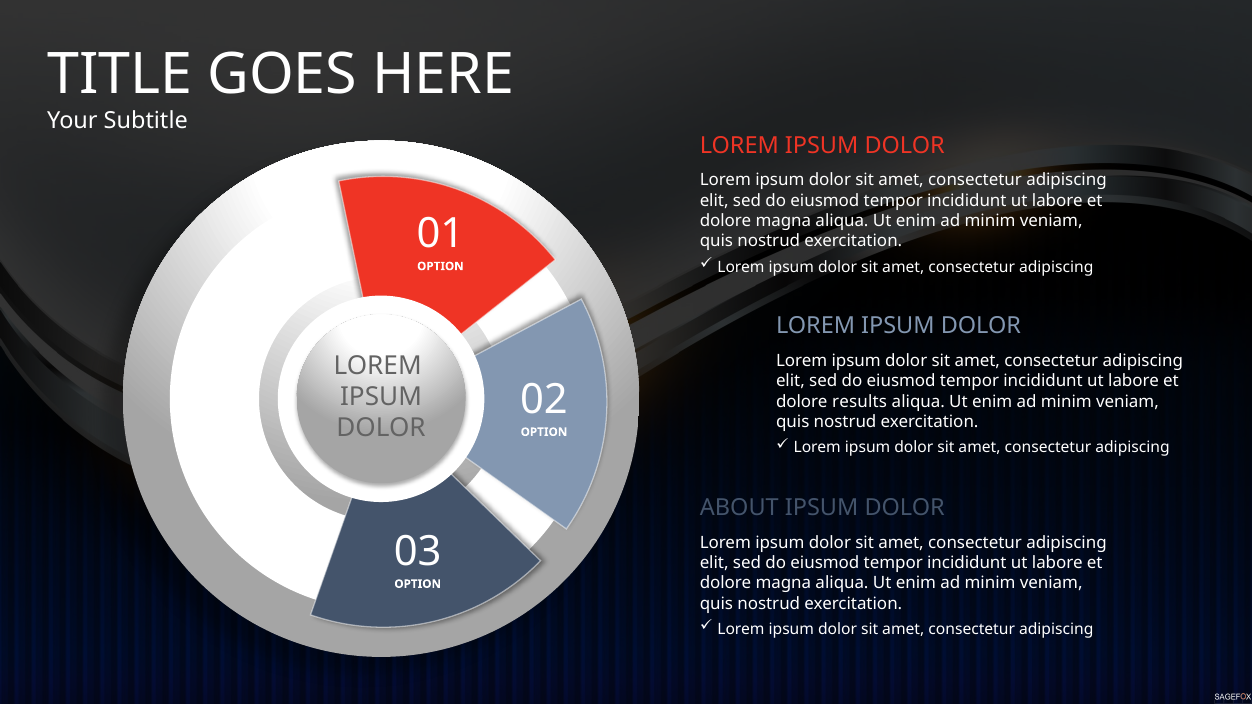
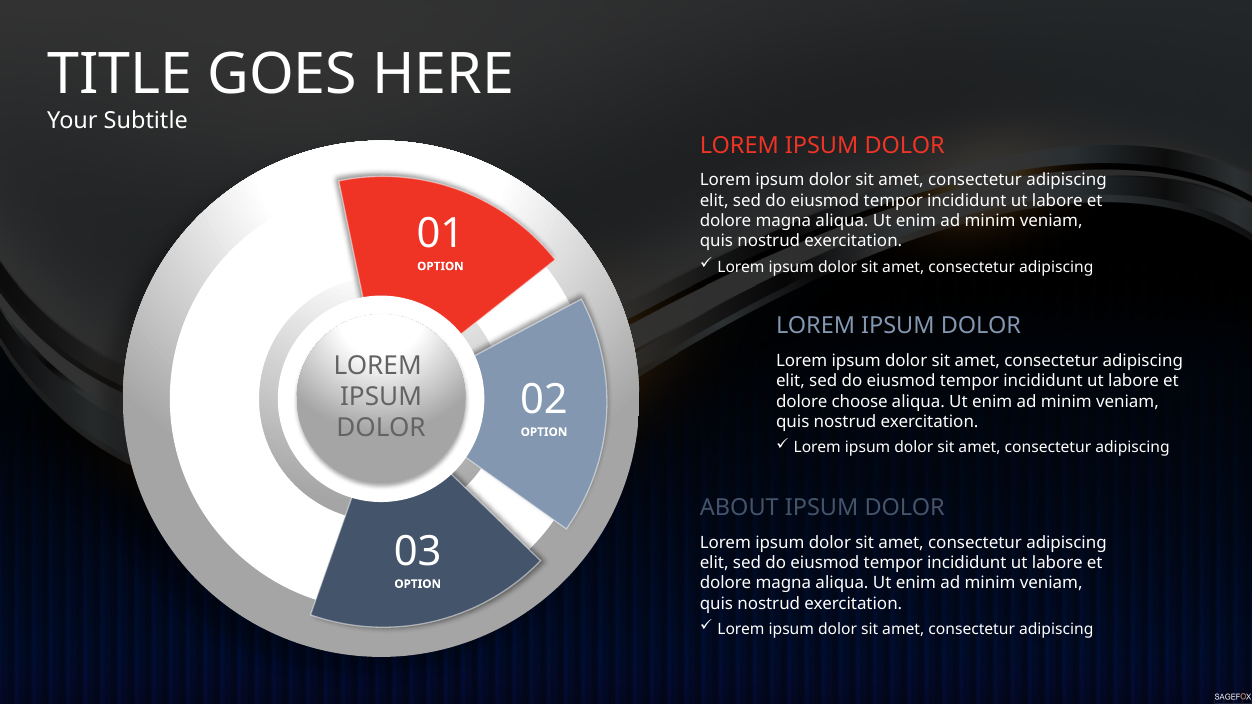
results: results -> choose
